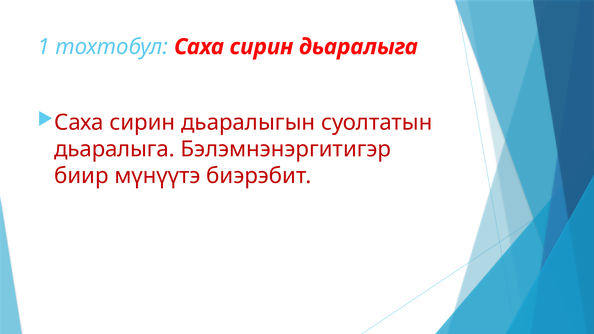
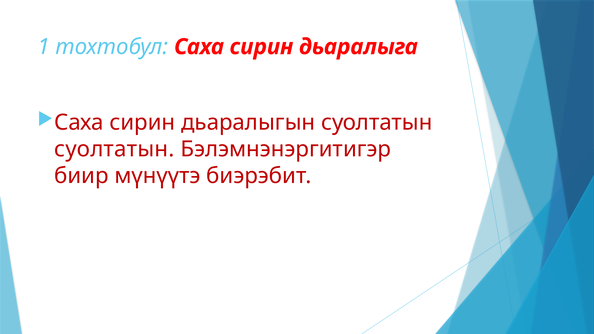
дьаралыга at (114, 149): дьаралыга -> суолтатын
